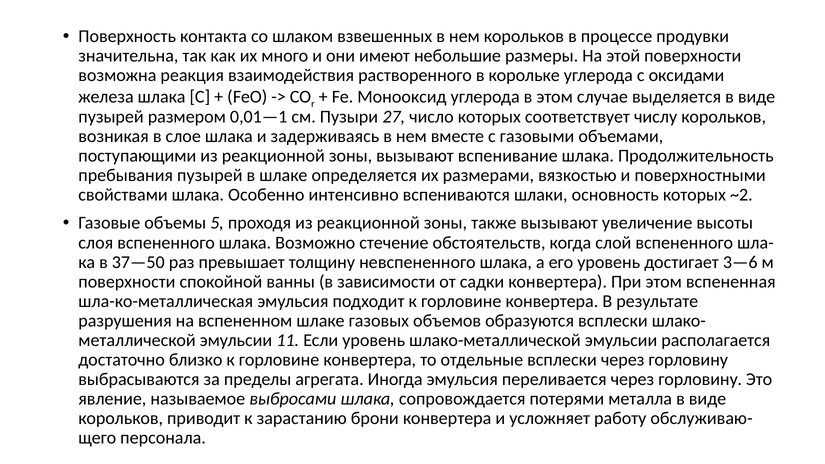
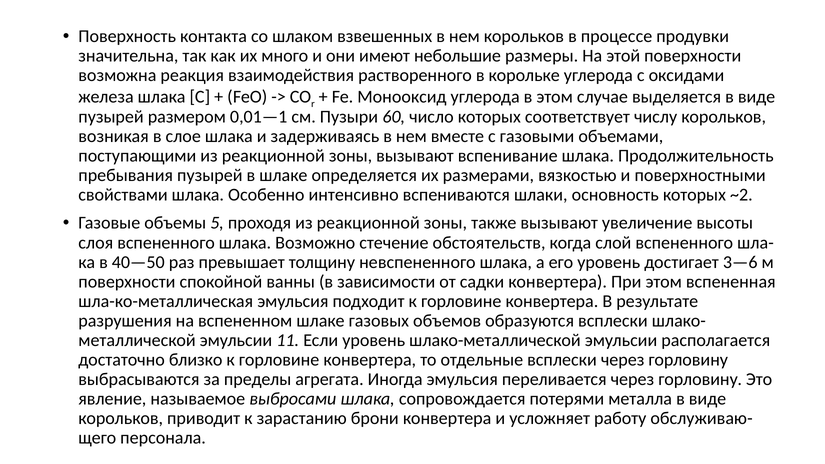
27: 27 -> 60
37—50: 37—50 -> 40—50
